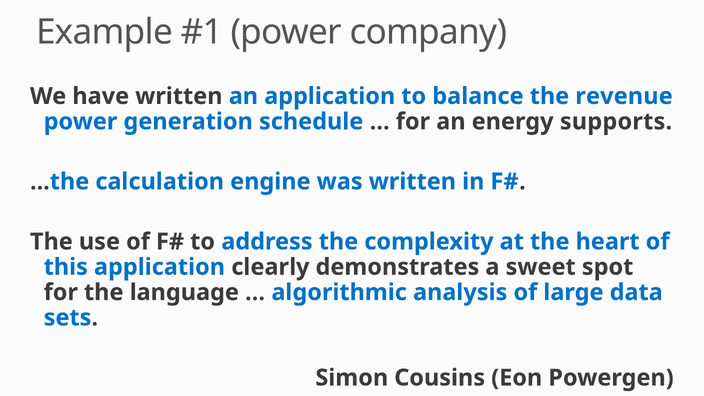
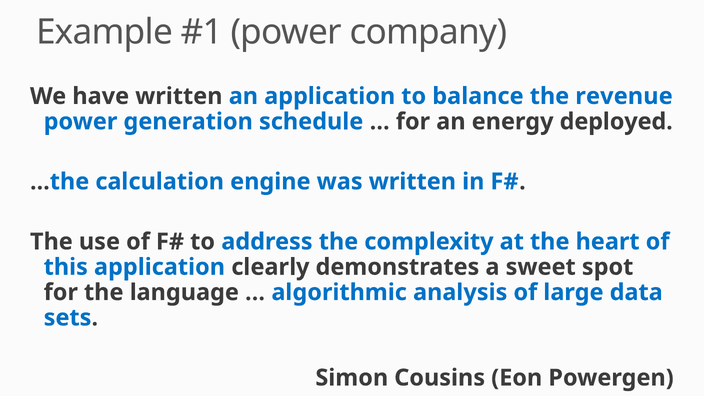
supports: supports -> deployed
